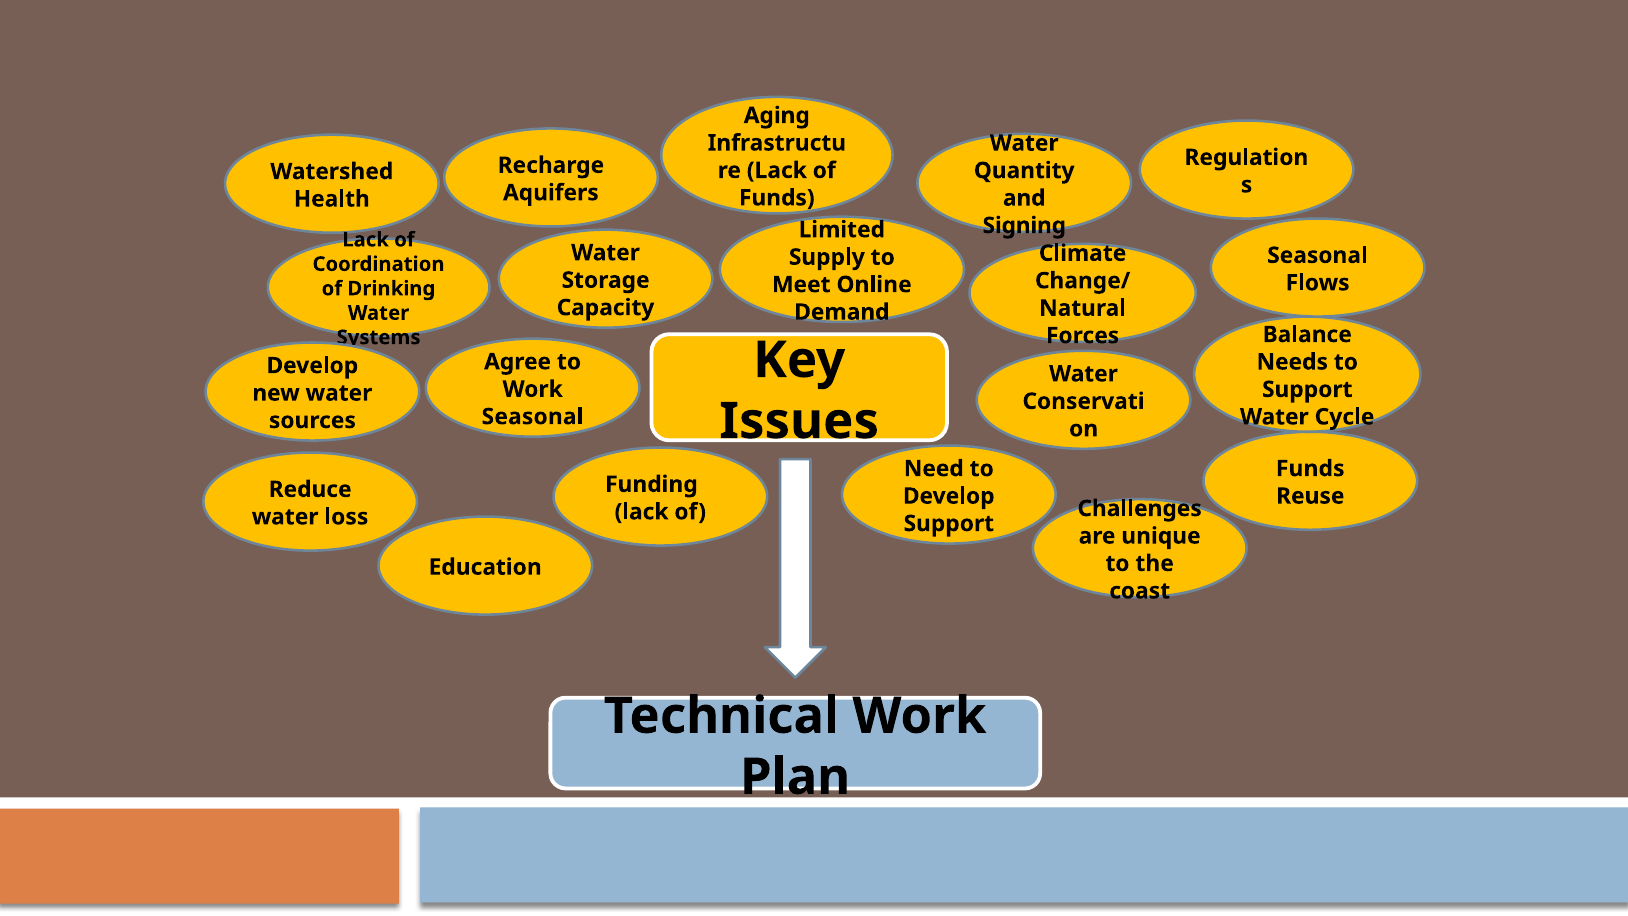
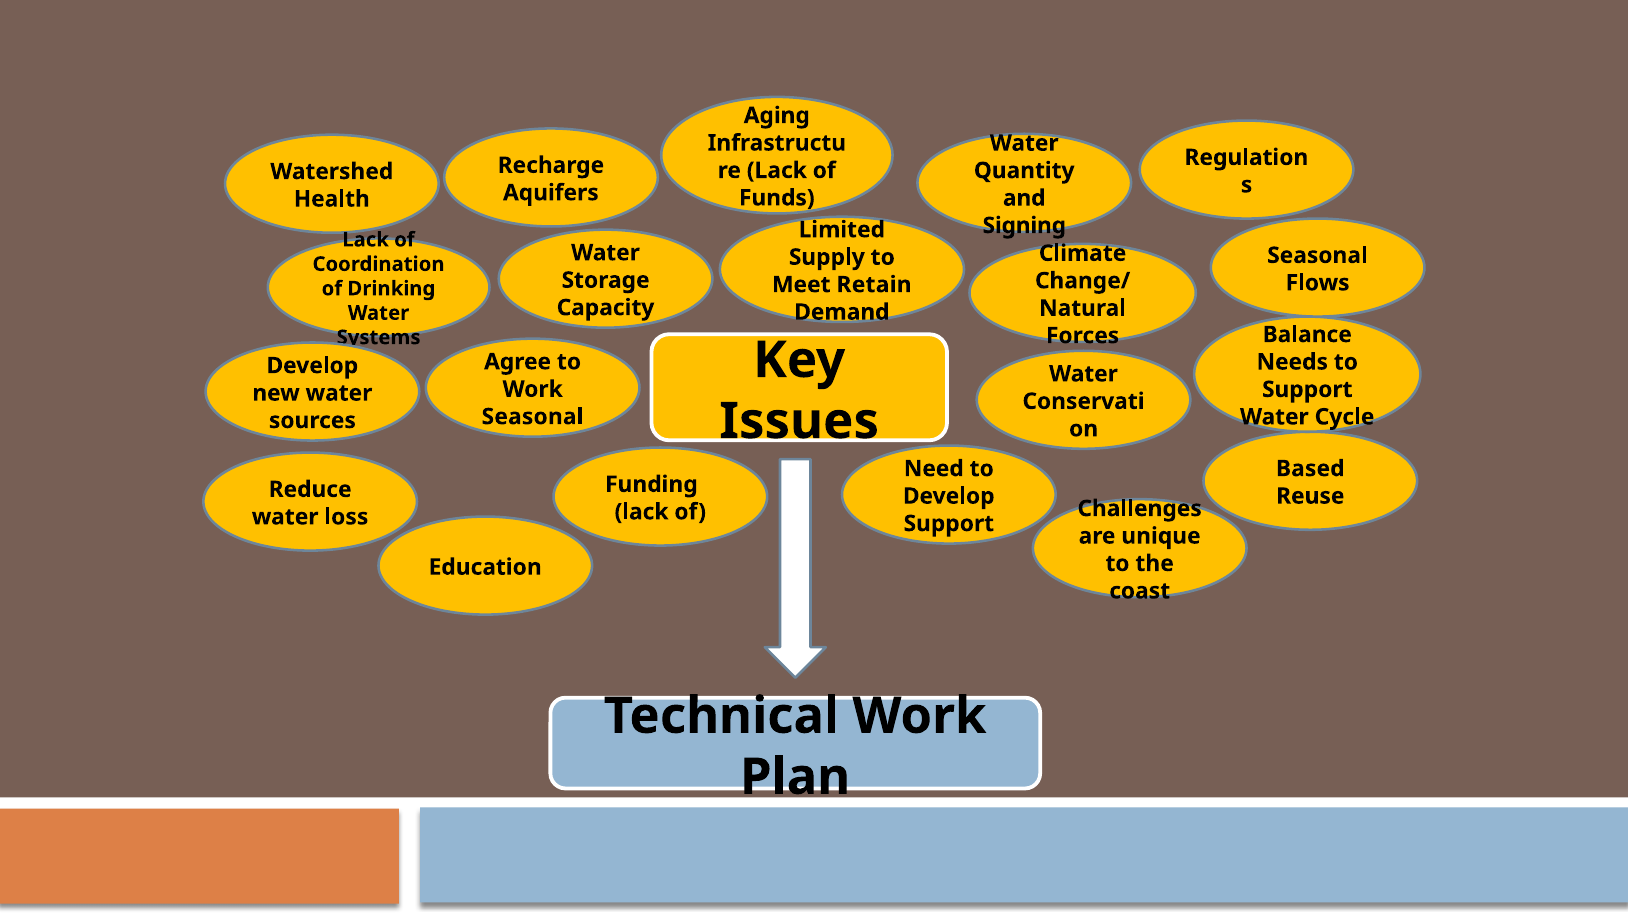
Online: Online -> Retain
Funds at (1310, 468): Funds -> Based
